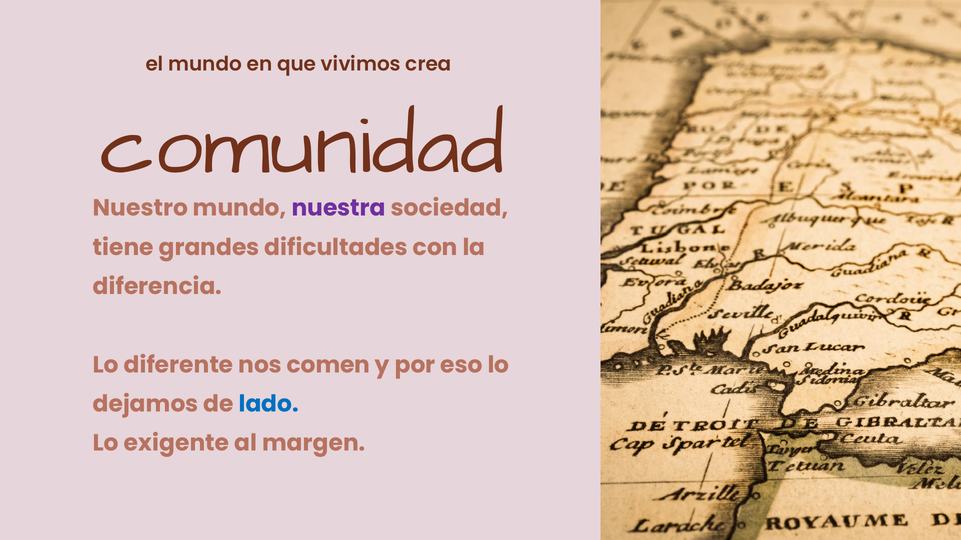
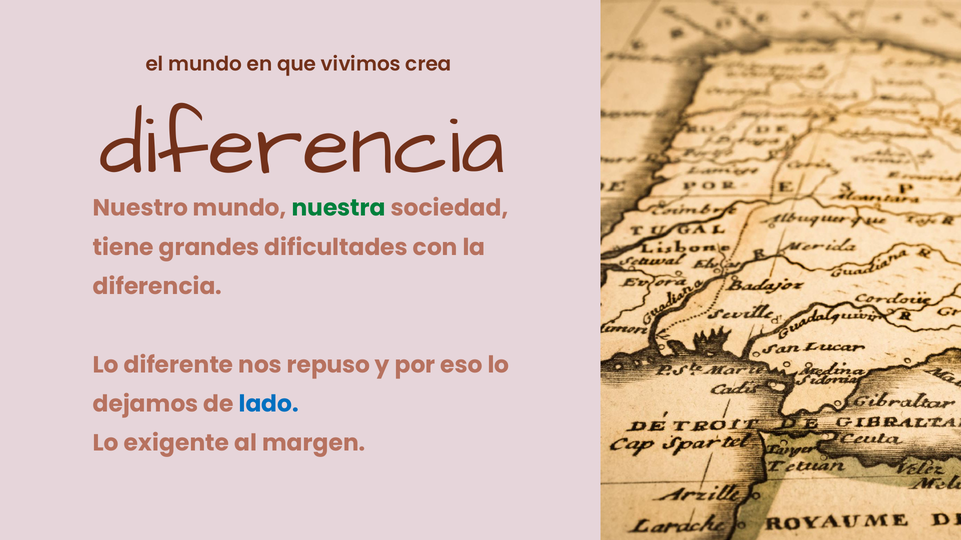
comunidad at (302, 144): comunidad -> diferencia
nuestra colour: purple -> green
comen: comen -> repuso
